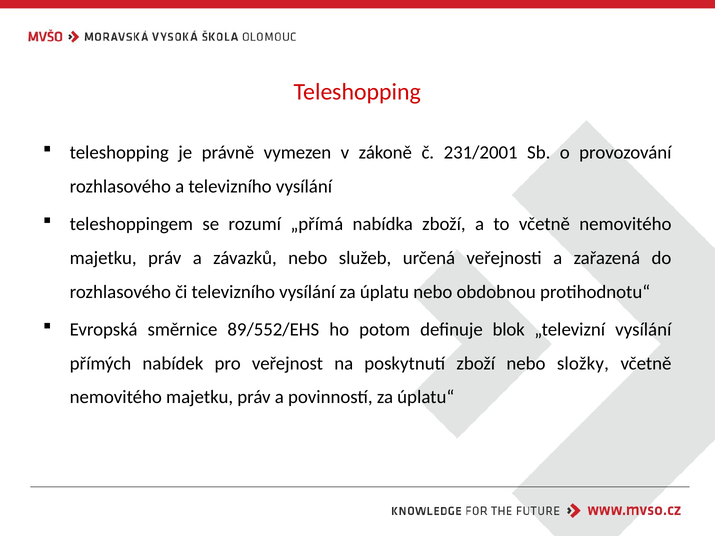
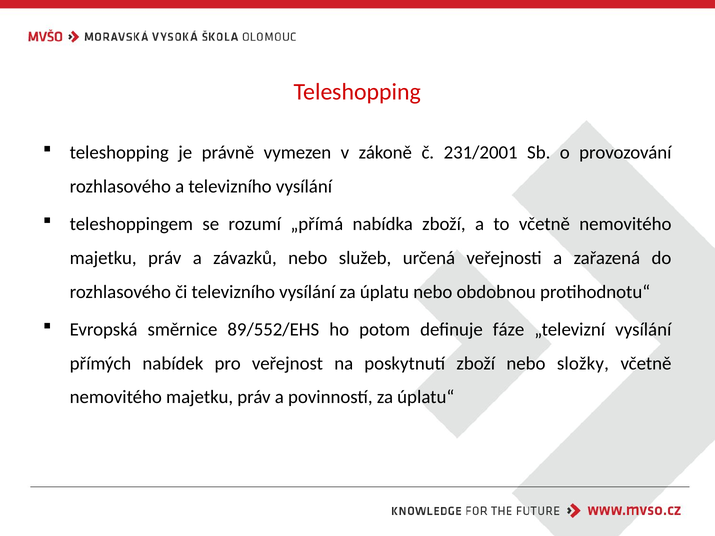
blok: blok -> fáze
